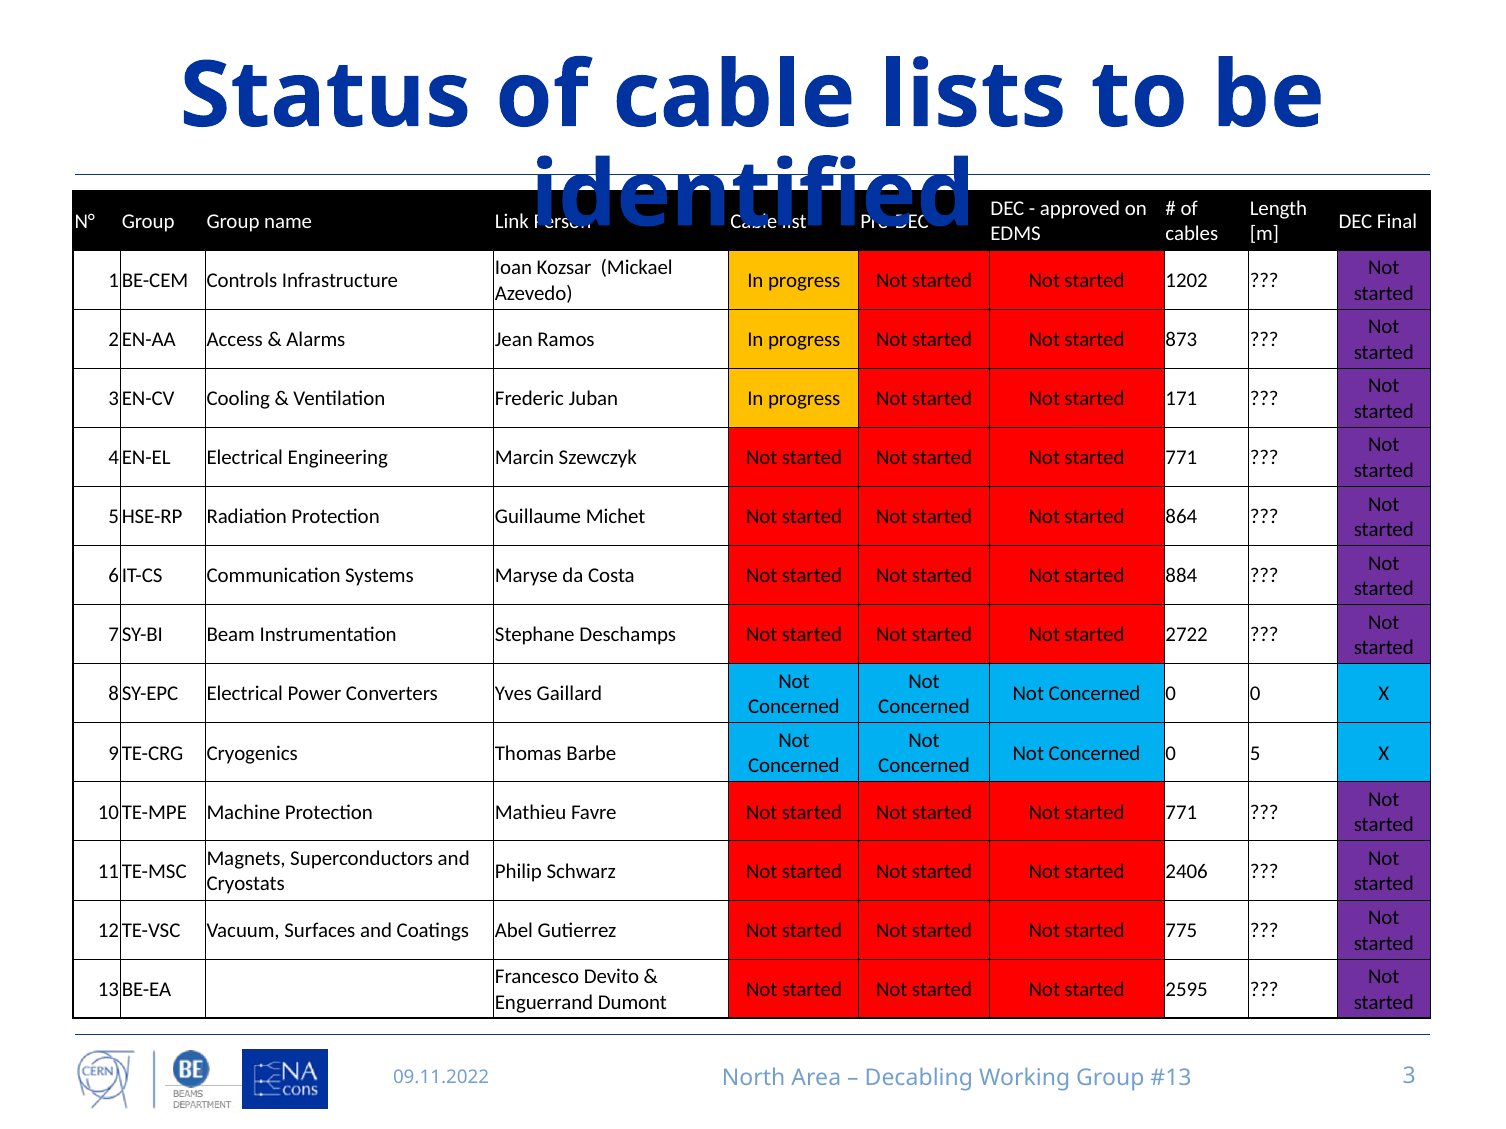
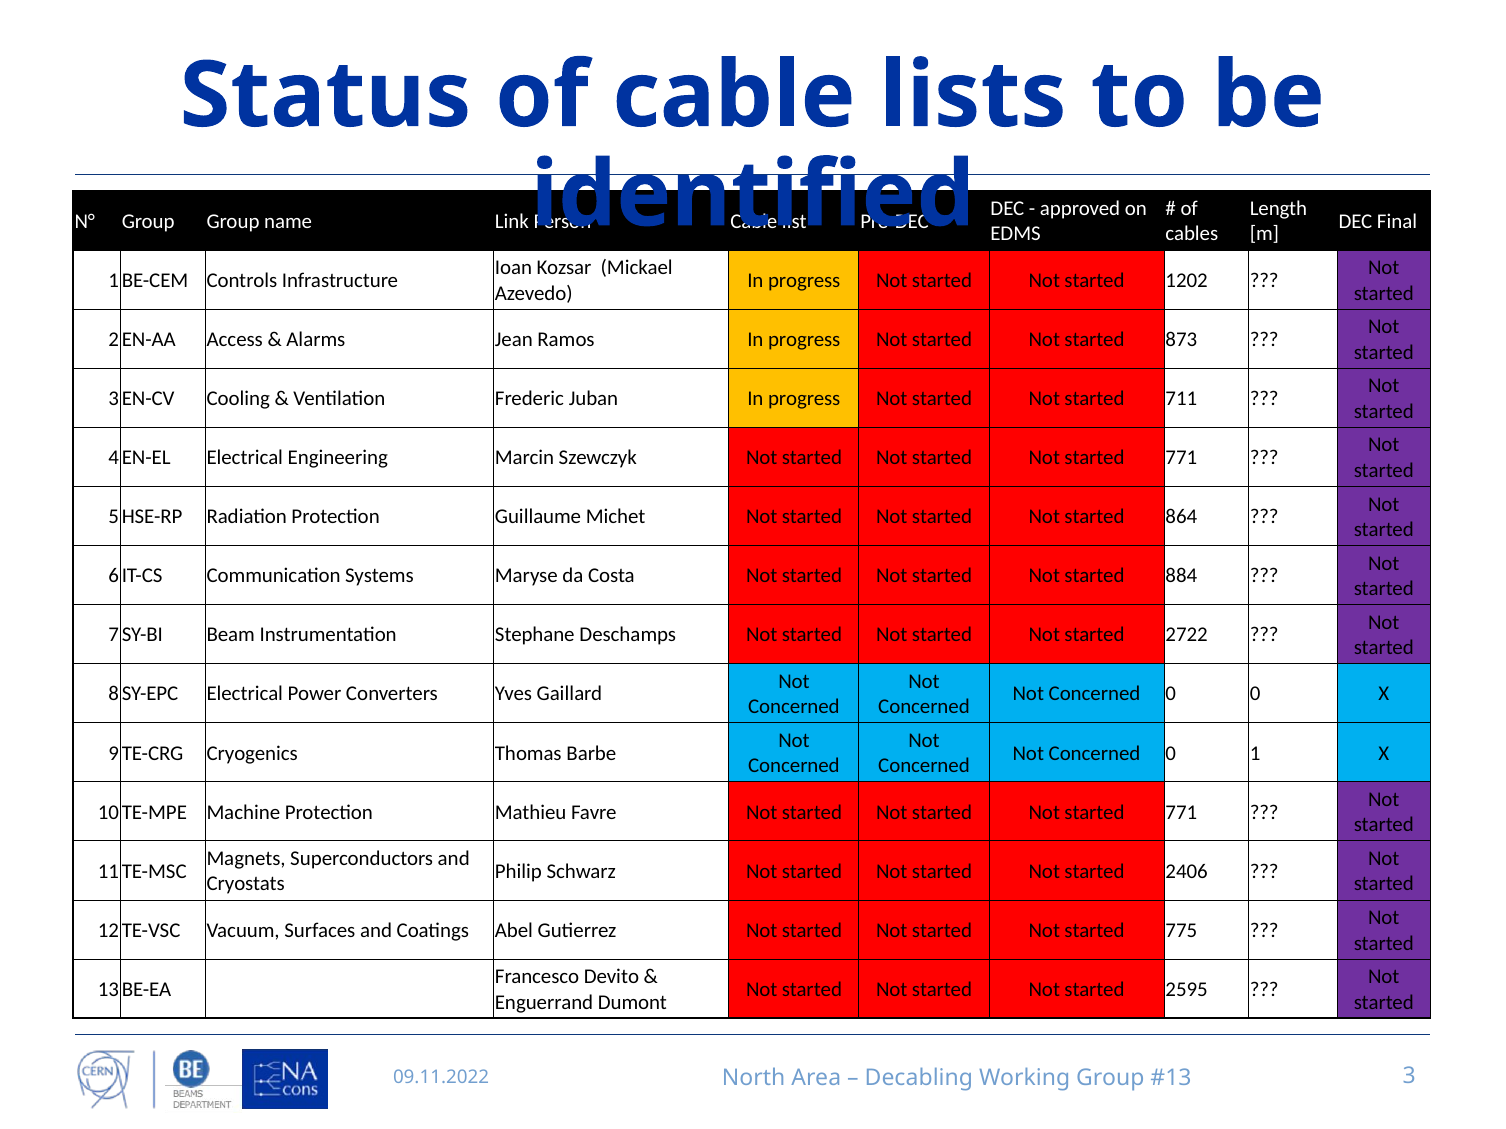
171: 171 -> 711
5: 5 -> 1
